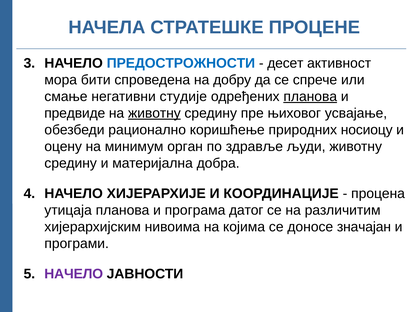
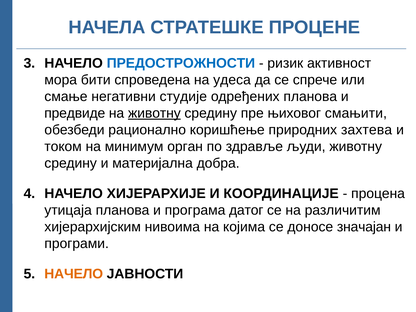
десет: десет -> ризик
добру: добру -> удеса
планова at (310, 97) underline: present -> none
усвајање: усвајање -> смањити
носиоцу: носиоцу -> захтева
оцену: оцену -> током
НАЧЕЛО at (74, 274) colour: purple -> orange
